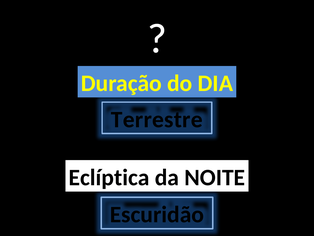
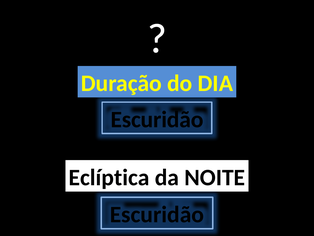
Terrestre at (157, 119): Terrestre -> Escuridão
